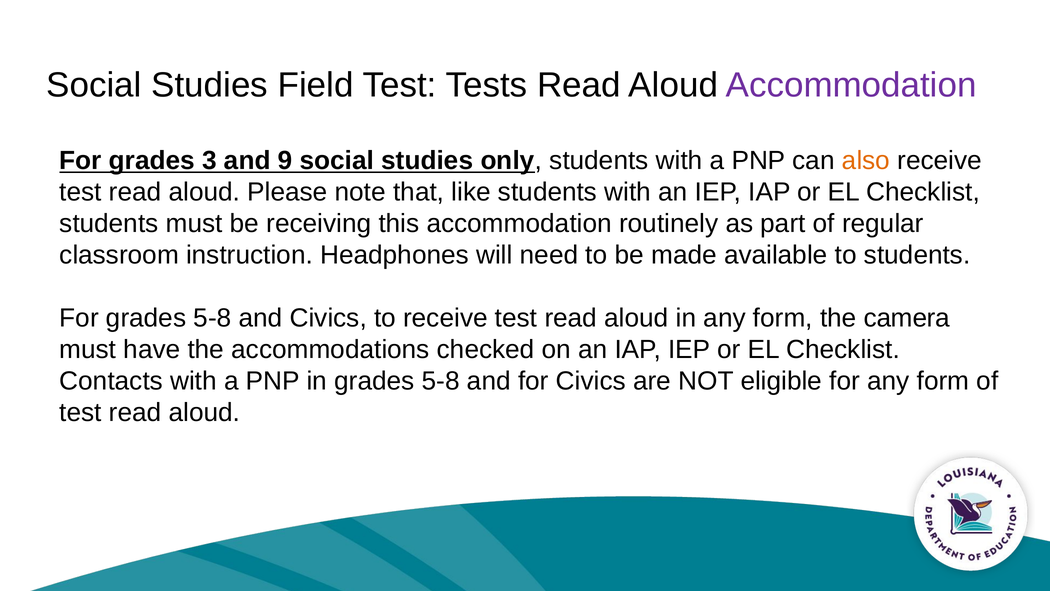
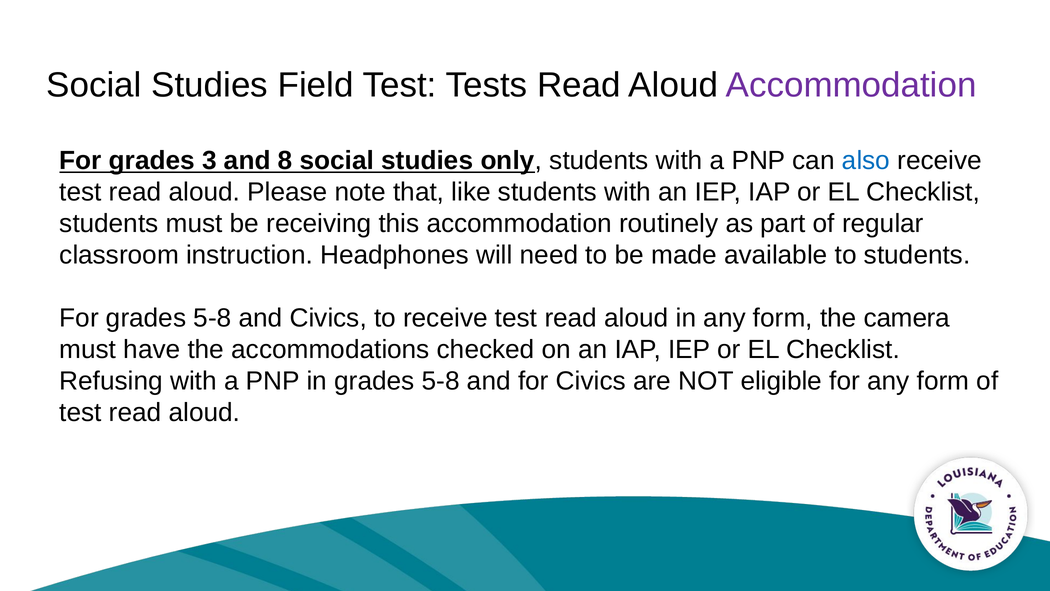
9: 9 -> 8
also colour: orange -> blue
Contacts: Contacts -> Refusing
